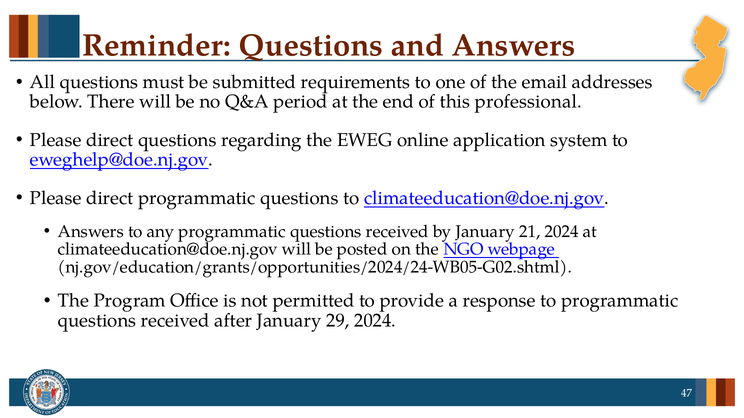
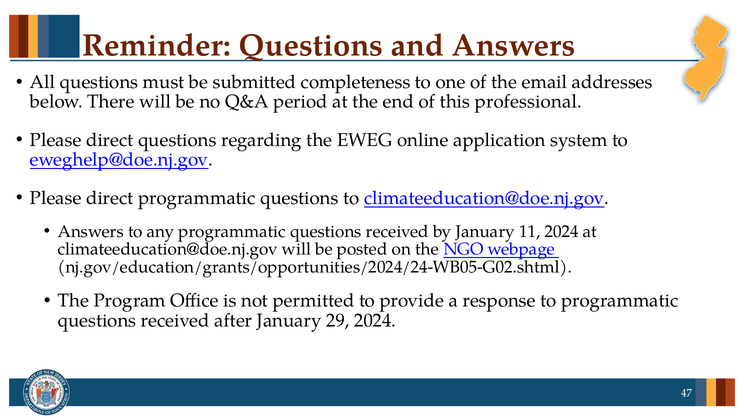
requirements: requirements -> completeness
21: 21 -> 11
